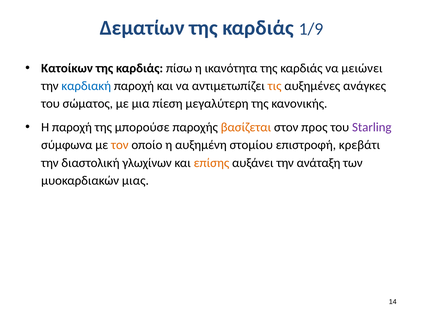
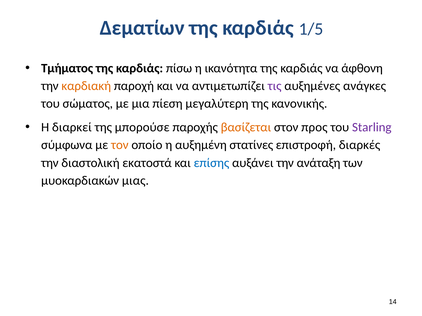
1/9: 1/9 -> 1/5
Κατοίκων: Κατοίκων -> Τμήματος
μειώνει: μειώνει -> άφθονη
καρδιακή colour: blue -> orange
τις colour: orange -> purple
Η παροχή: παροχή -> διαρκεί
στομίου: στομίου -> στατίνες
κρεβάτι: κρεβάτι -> διαρκές
γλωχίνων: γλωχίνων -> εκατοστά
επίσης colour: orange -> blue
